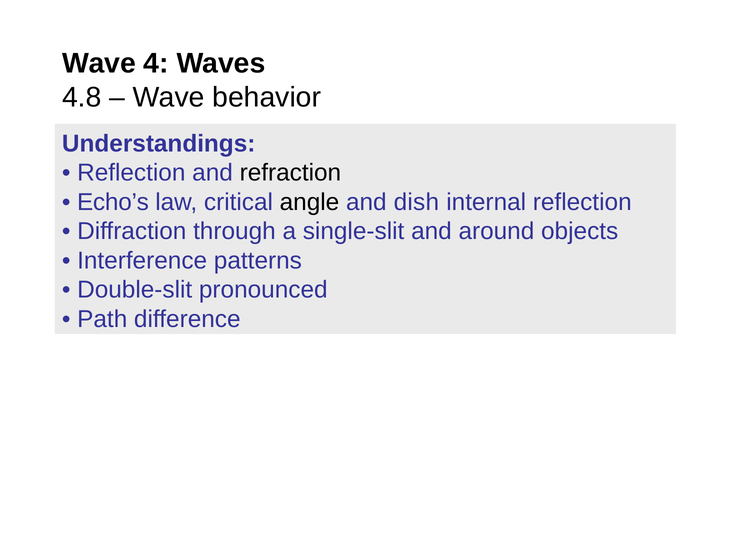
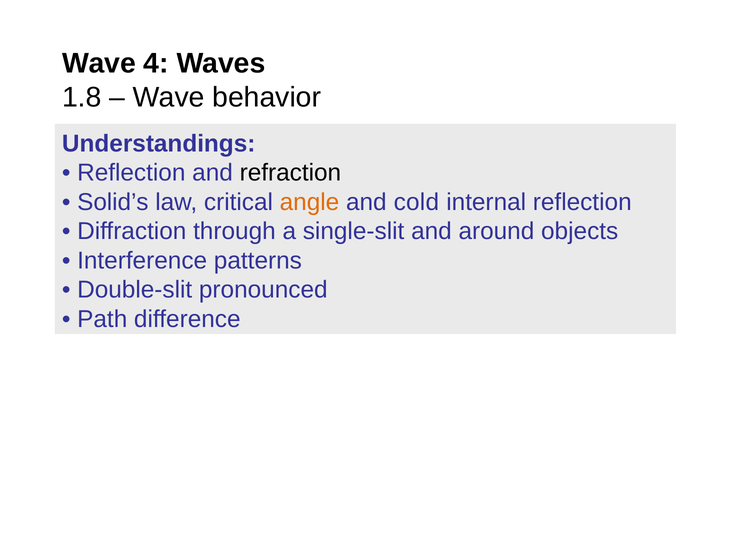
4.8: 4.8 -> 1.8
Echo’s: Echo’s -> Solid’s
angle colour: black -> orange
dish: dish -> cold
